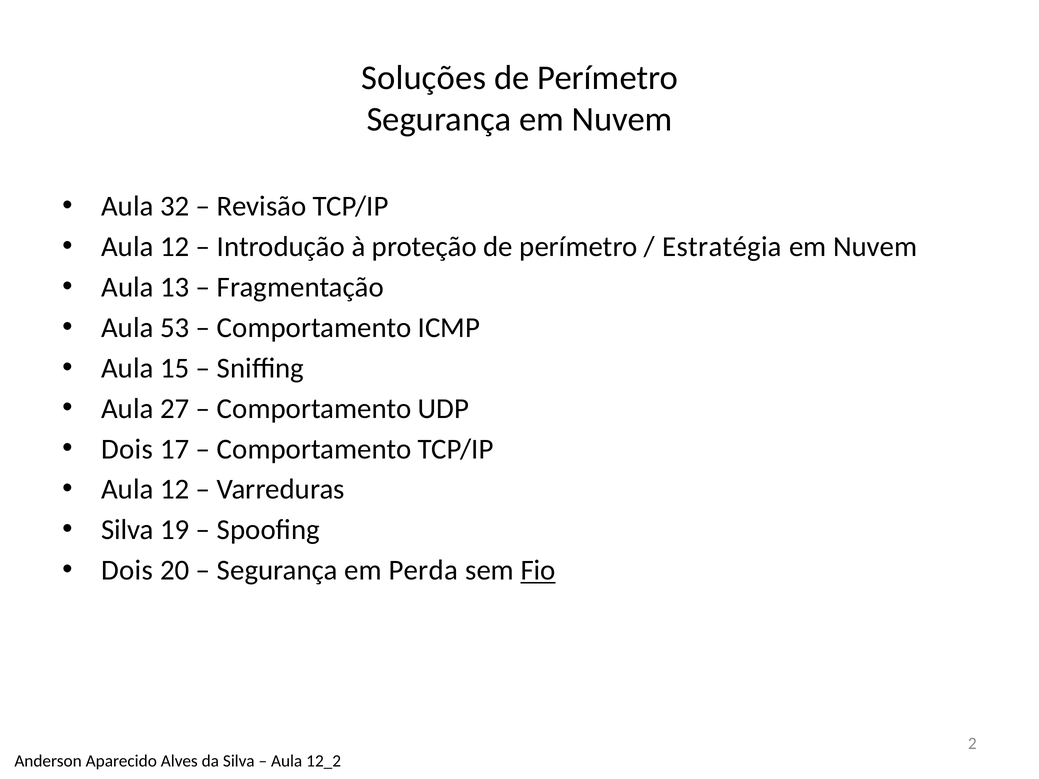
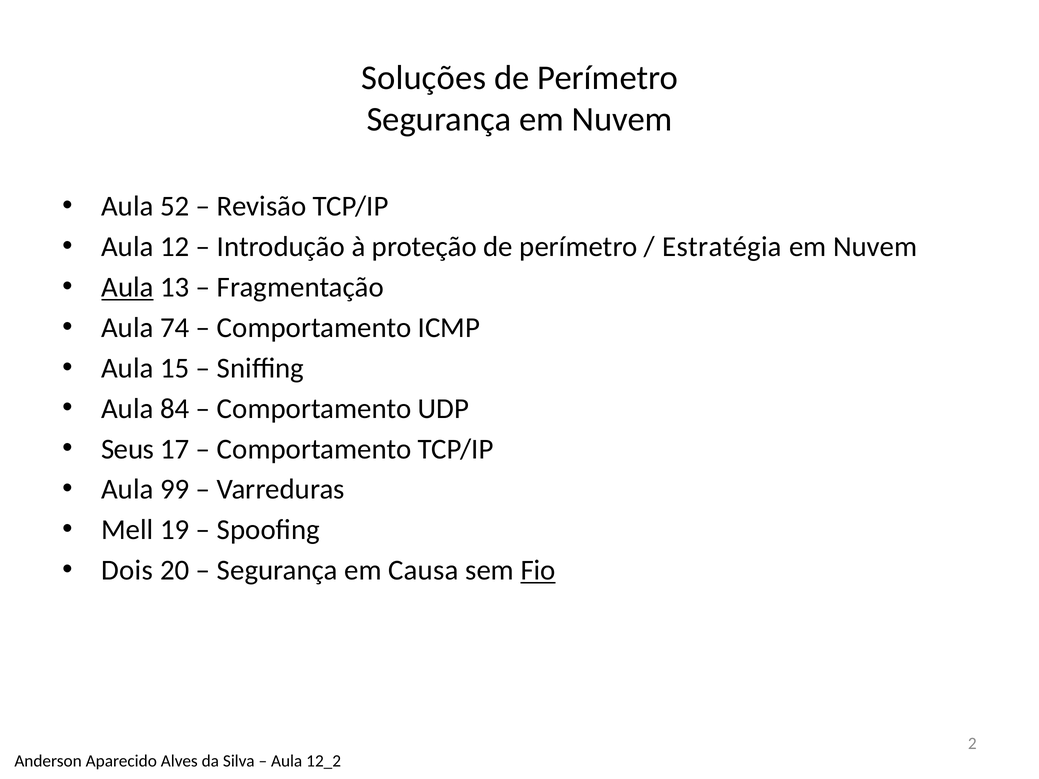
32: 32 -> 52
Aula at (127, 287) underline: none -> present
53: 53 -> 74
27: 27 -> 84
Dois at (127, 449): Dois -> Seus
12 at (175, 490): 12 -> 99
Silva at (128, 530): Silva -> Mell
Perda: Perda -> Causa
